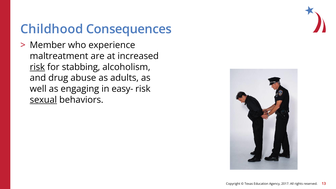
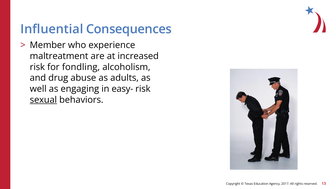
Childhood: Childhood -> Influential
risk at (37, 67) underline: present -> none
stabbing: stabbing -> fondling
